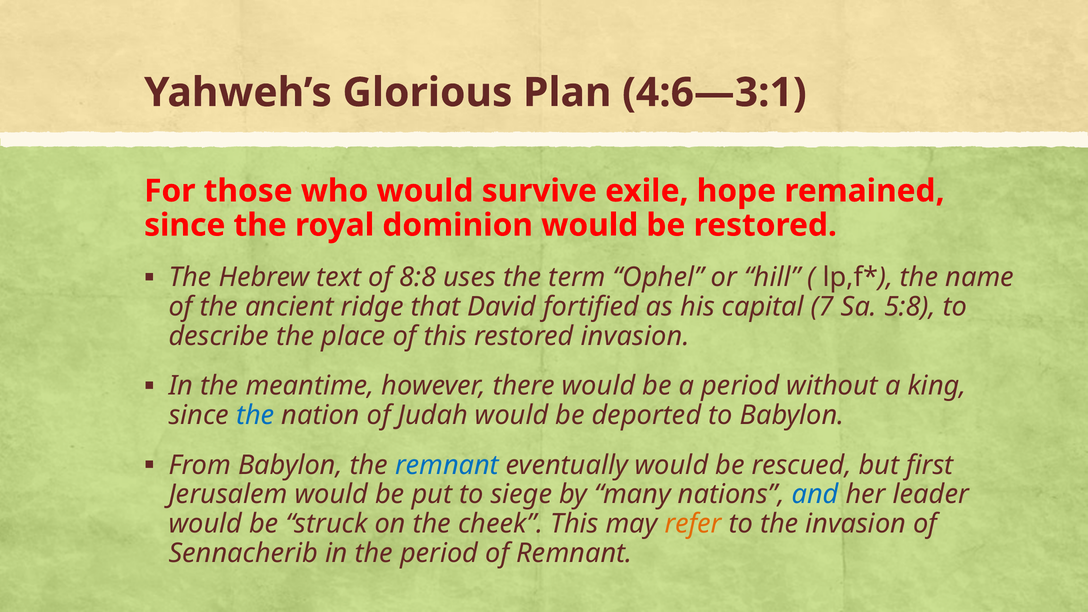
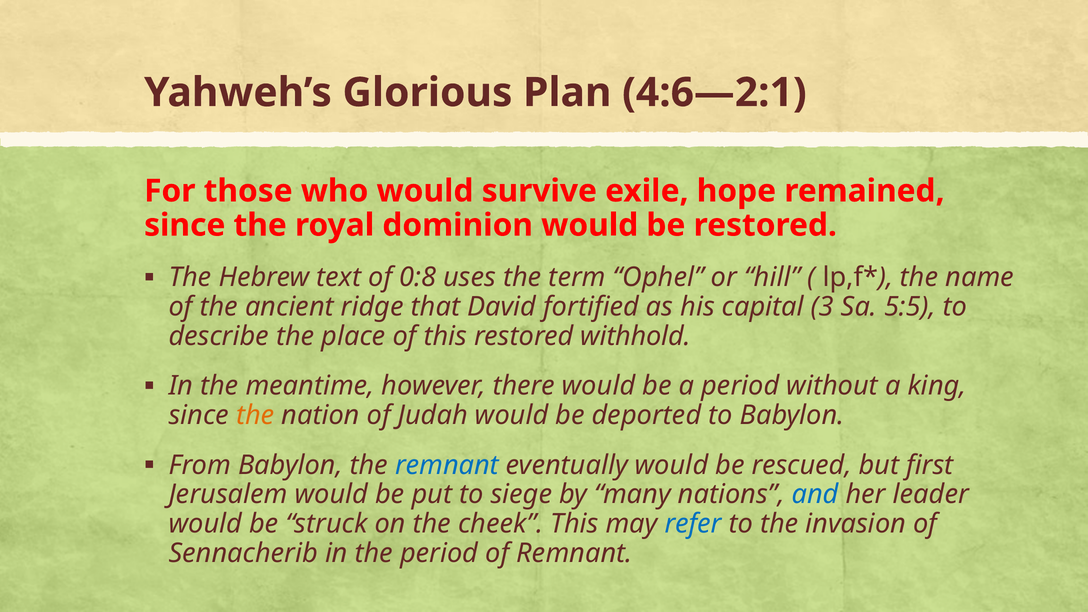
4:6—3:1: 4:6—3:1 -> 4:6—2:1
8:8: 8:8 -> 0:8
7: 7 -> 3
5:8: 5:8 -> 5:5
restored invasion: invasion -> withhold
the at (255, 415) colour: blue -> orange
refer colour: orange -> blue
